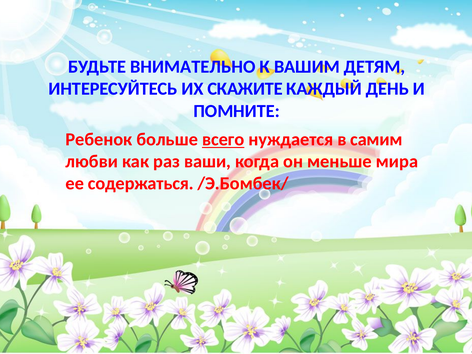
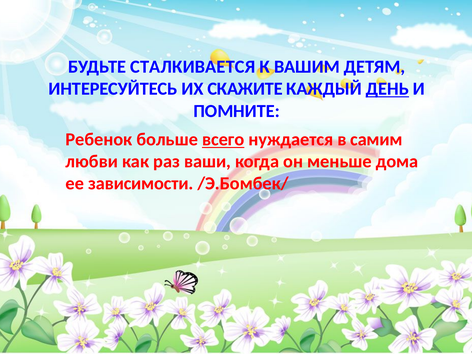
ВНИМАТЕЛЬНО: ВНИМАТЕЛЬНО -> СТАЛКИВАЕТСЯ
ДЕНЬ underline: none -> present
мира: мира -> дома
содержаться: содержаться -> зависимости
